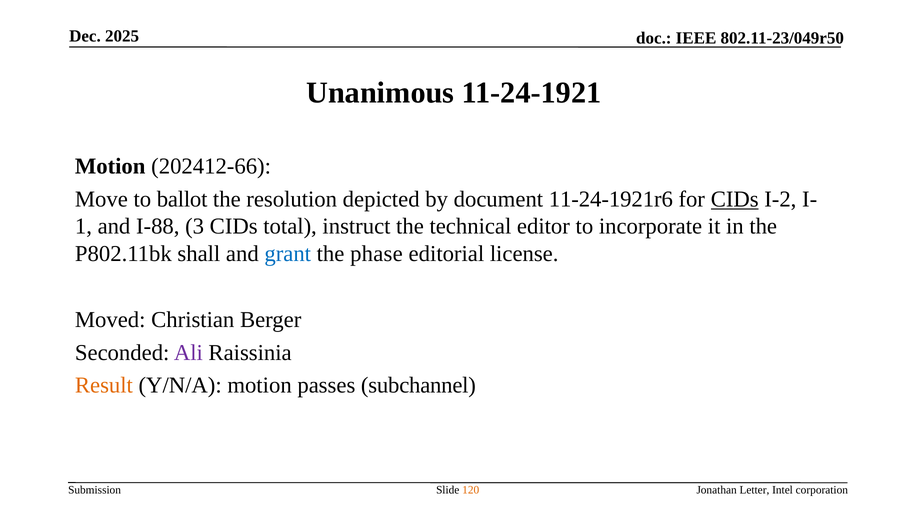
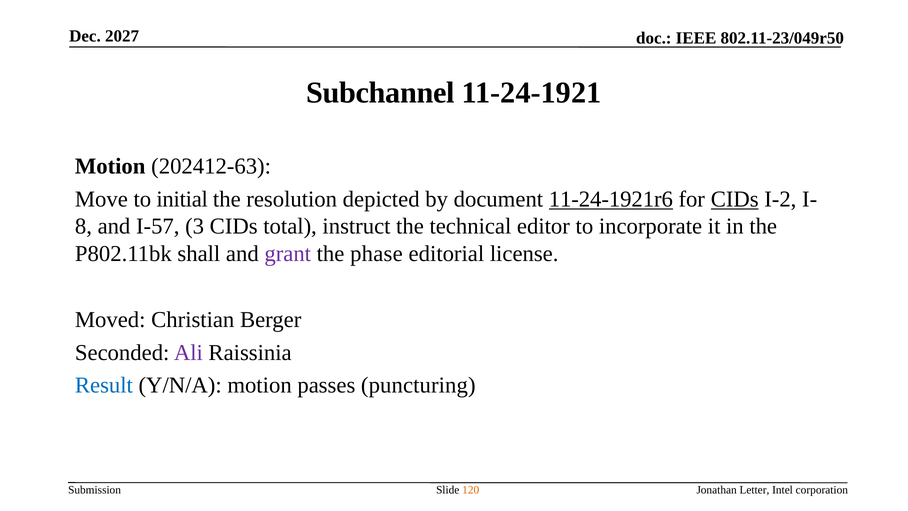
2025: 2025 -> 2027
Unanimous: Unanimous -> Subchannel
202412-66: 202412-66 -> 202412-63
ballot: ballot -> initial
11-24-1921r6 underline: none -> present
1: 1 -> 8
I-88: I-88 -> I-57
grant colour: blue -> purple
Result colour: orange -> blue
subchannel: subchannel -> puncturing
